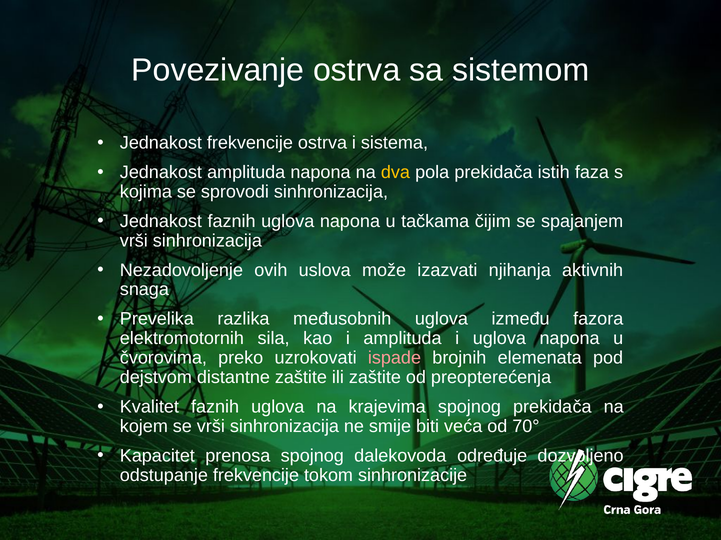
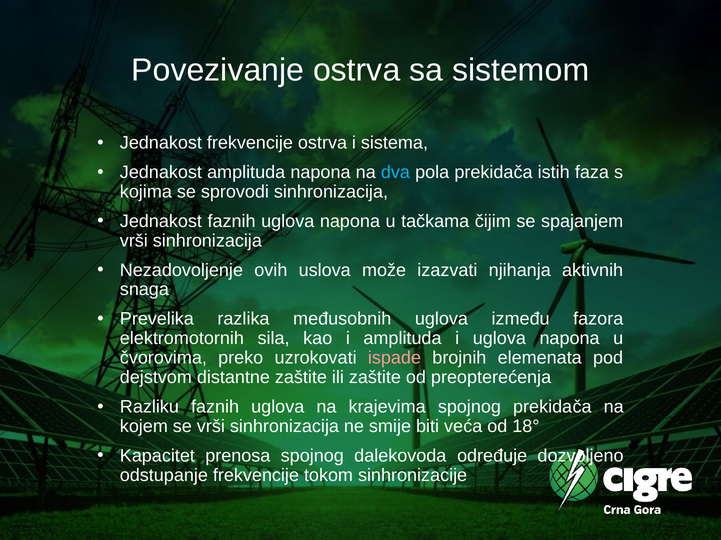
dva colour: yellow -> light blue
Kvalitet: Kvalitet -> Razliku
70°: 70° -> 18°
